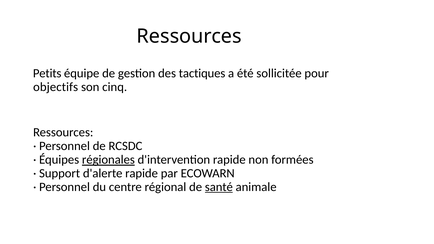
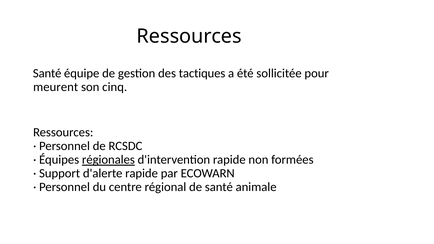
Petits at (47, 73): Petits -> Santé
objectifs: objectifs -> meurent
santé at (219, 187) underline: present -> none
